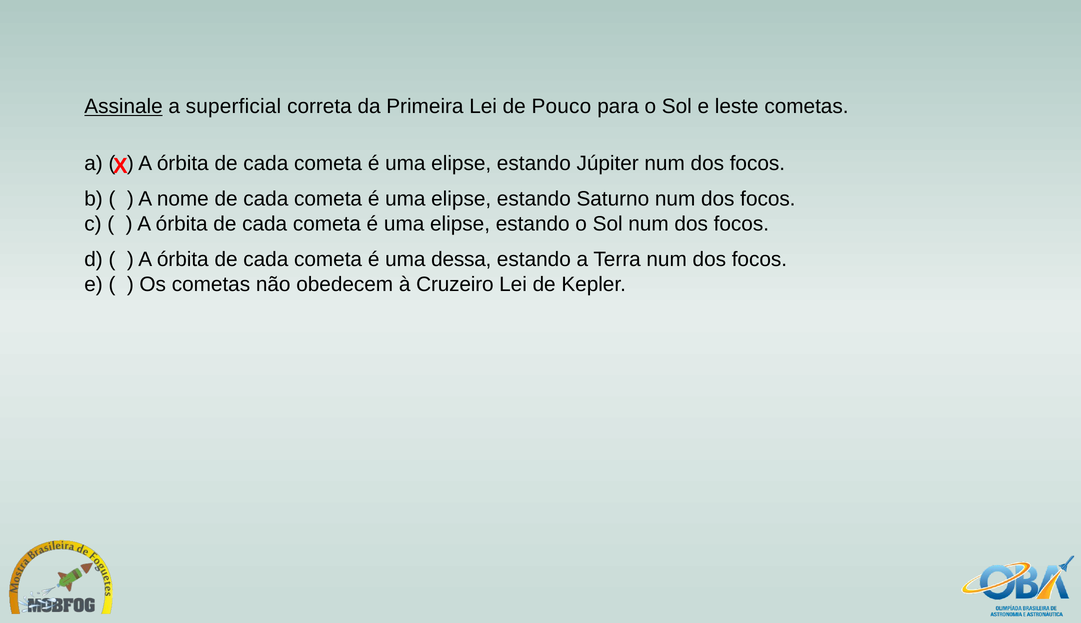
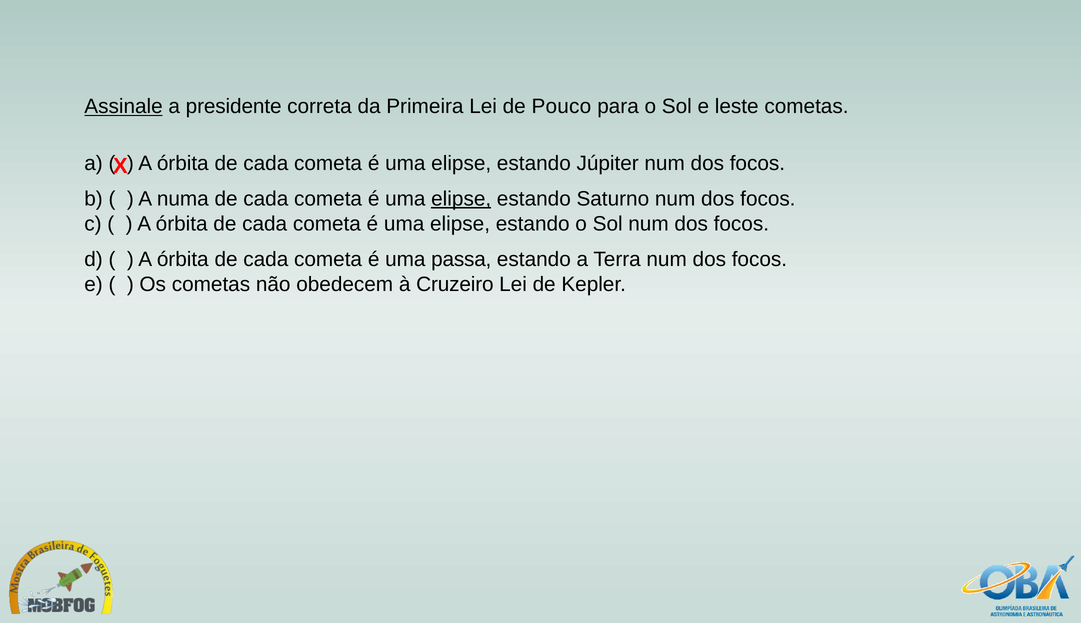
superficial: superficial -> presidente
nome: nome -> numa
elipse at (461, 199) underline: none -> present
dessa: dessa -> passa
